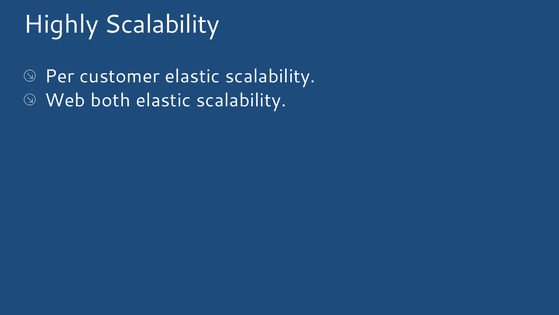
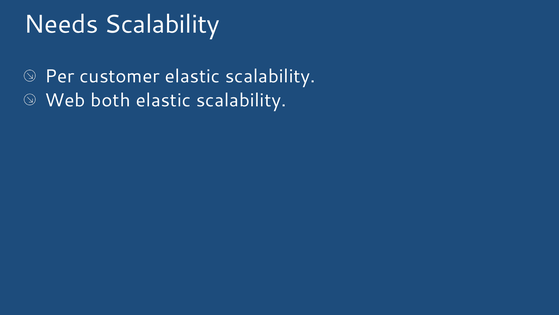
Highly: Highly -> Needs
